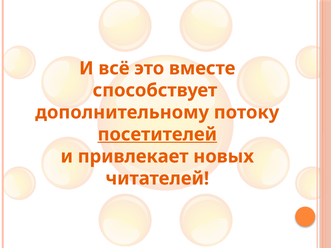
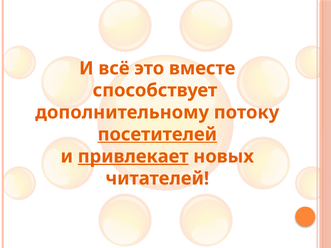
привлекает underline: none -> present
